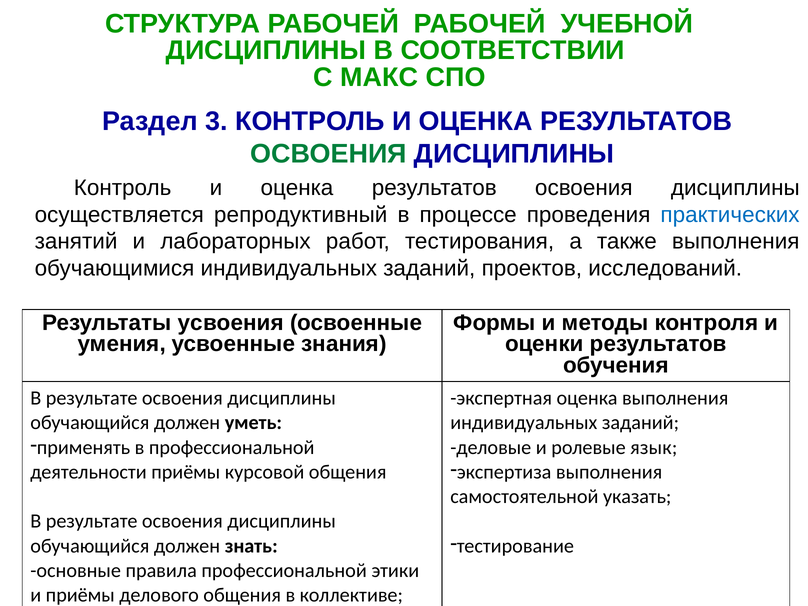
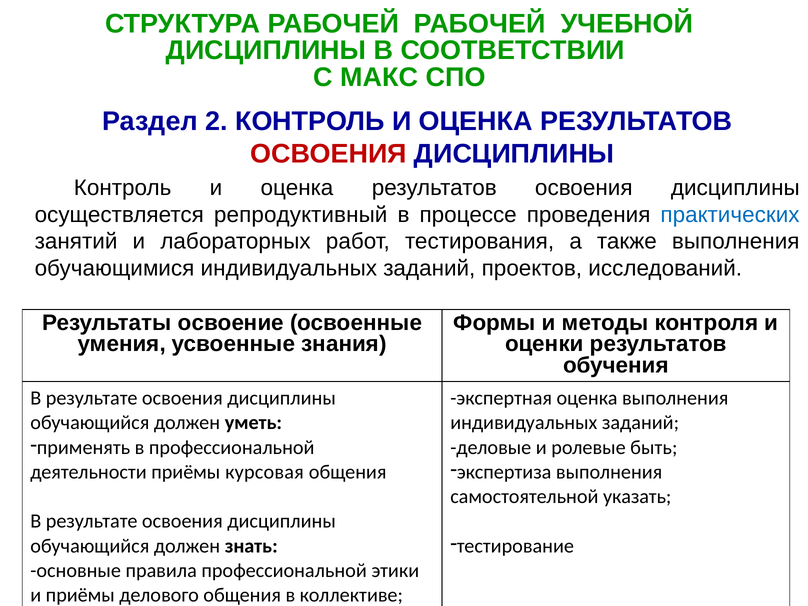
3: 3 -> 2
ОСВОЕНИЯ at (329, 154) colour: green -> red
усвоения: усвоения -> освоение
язык: язык -> быть
курсовой: курсовой -> курсовая
